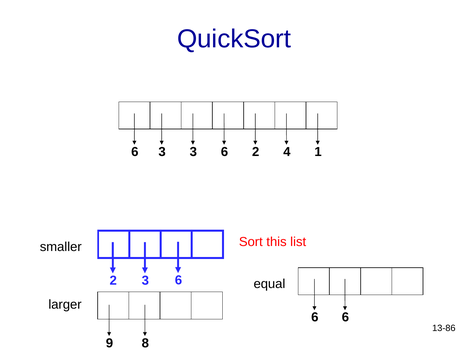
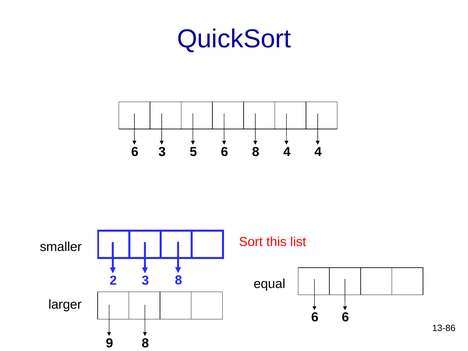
3 3: 3 -> 5
2 at (256, 152): 2 -> 8
4 1: 1 -> 4
2 3 6: 6 -> 8
